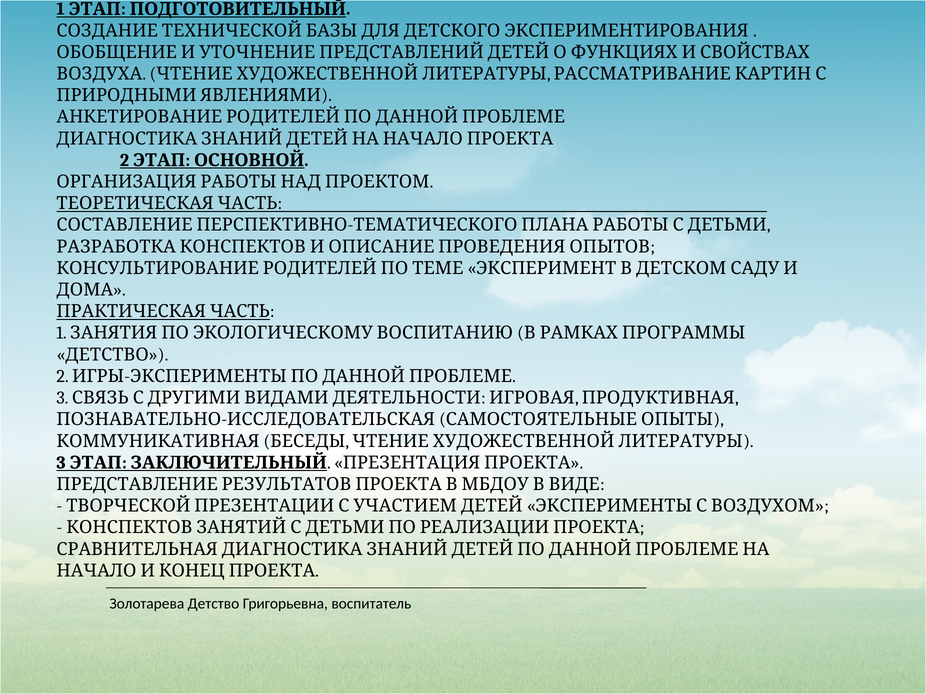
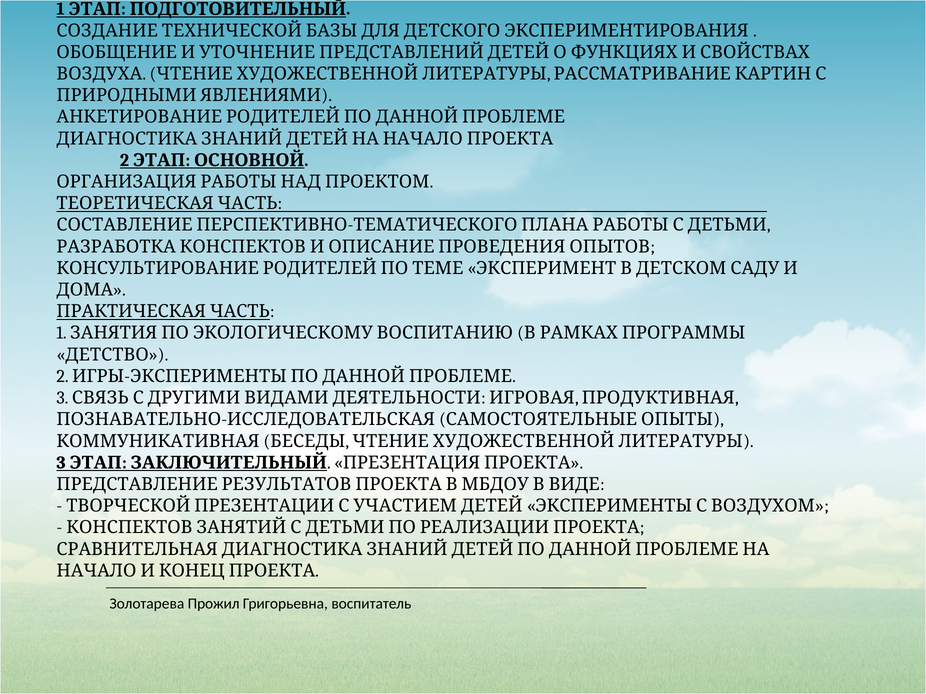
Золотарева Детство: Детство -> Прожил
